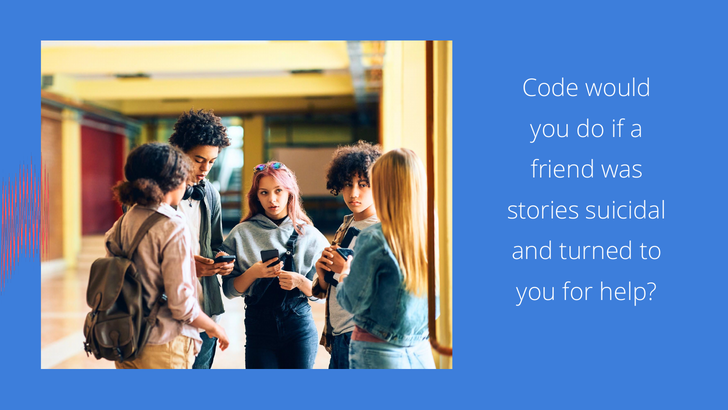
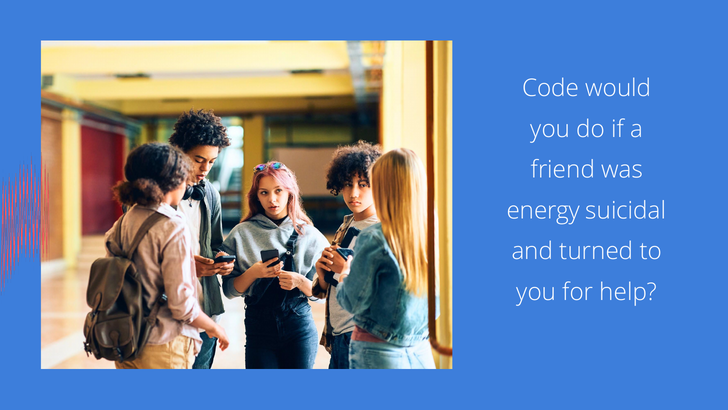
stories: stories -> energy
